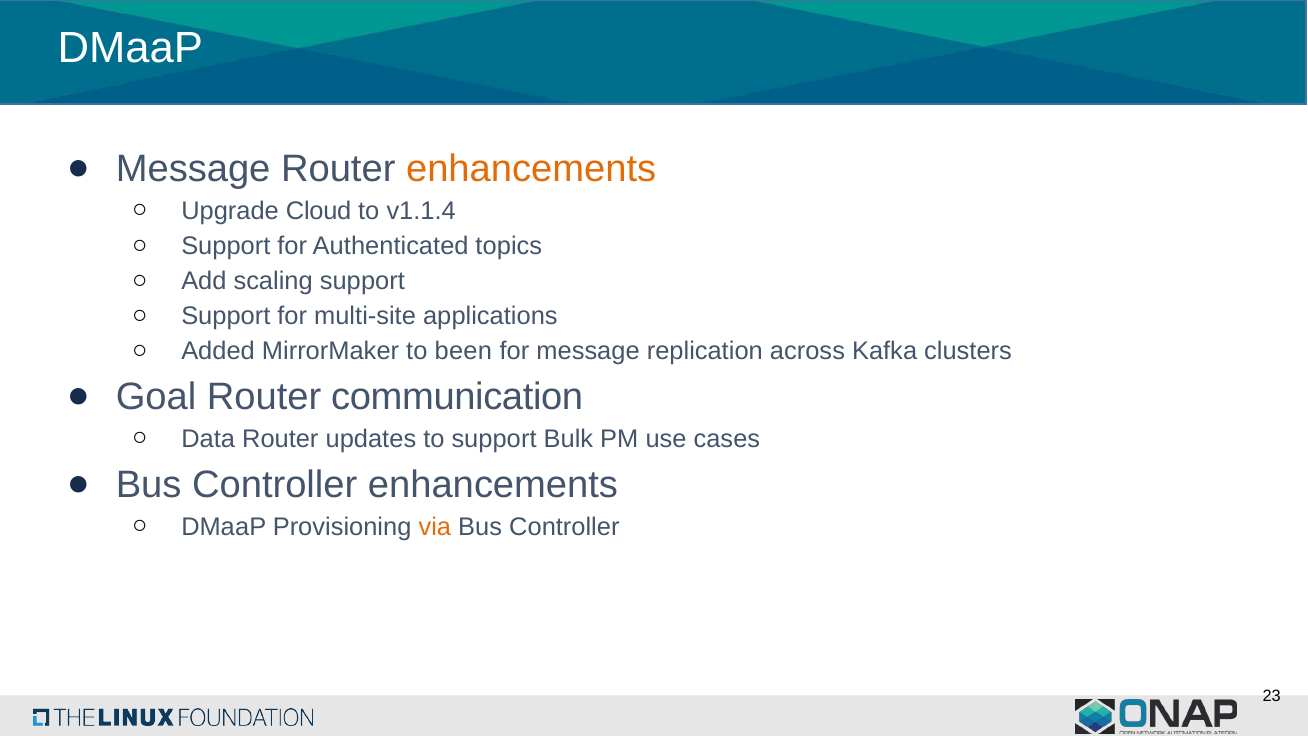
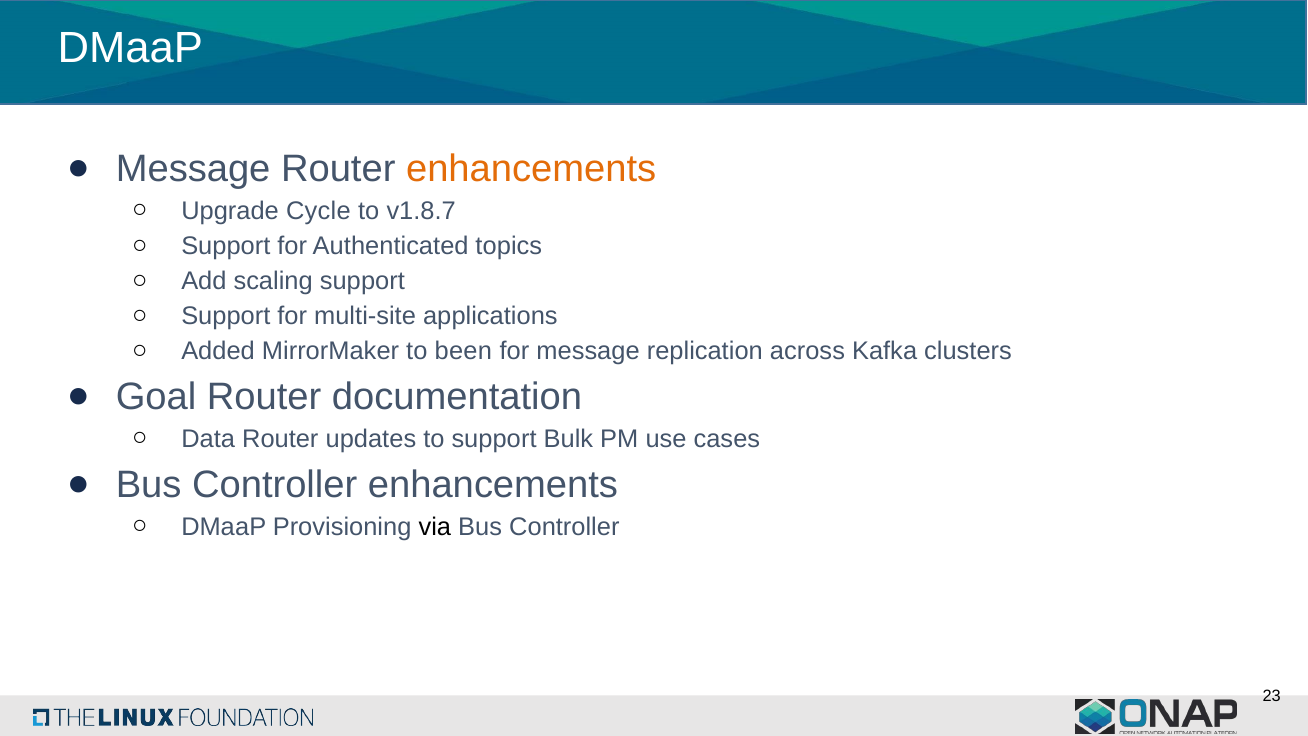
Cloud: Cloud -> Cycle
v1.1.4: v1.1.4 -> v1.8.7
communication: communication -> documentation
via colour: orange -> black
